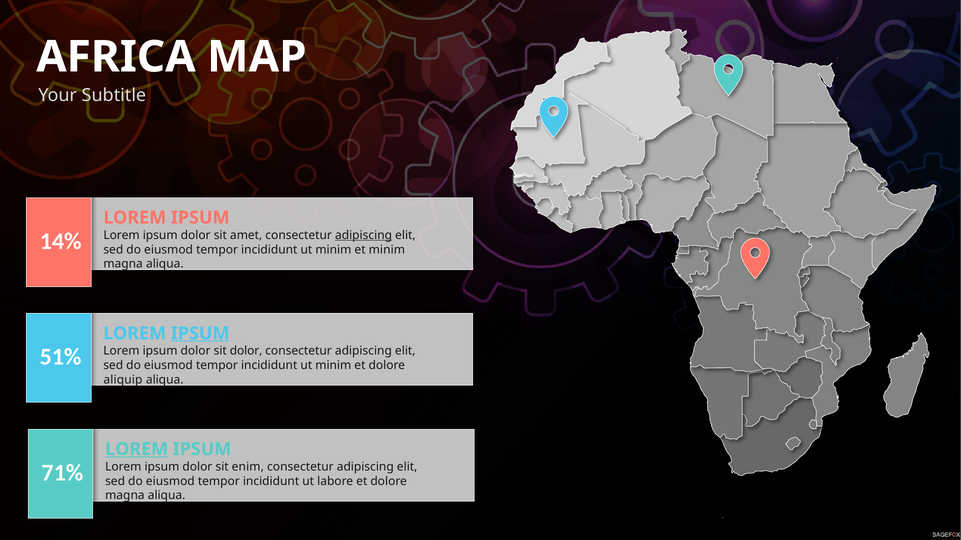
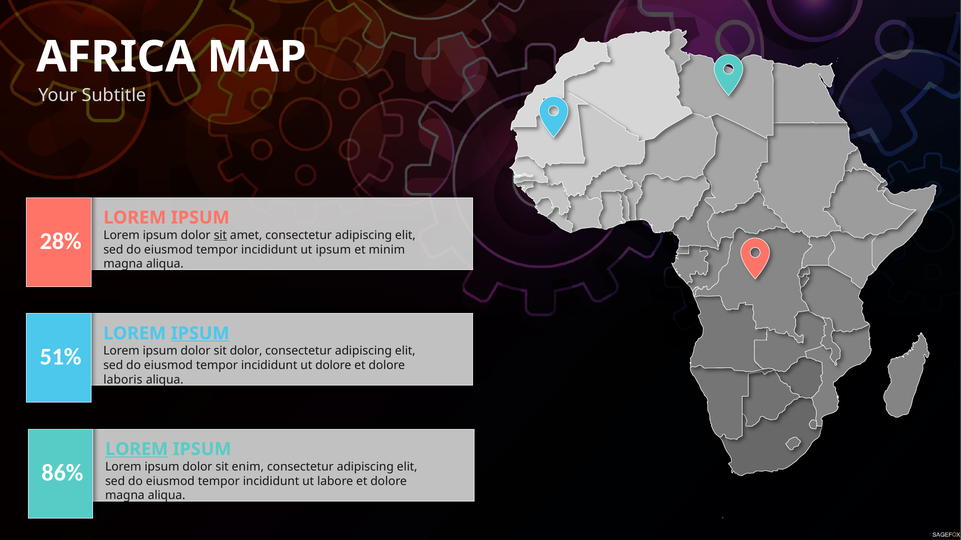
14%: 14% -> 28%
sit at (220, 235) underline: none -> present
adipiscing at (364, 235) underline: present -> none
minim at (333, 250): minim -> ipsum
minim at (333, 366): minim -> dolore
aliquip: aliquip -> laboris
71%: 71% -> 86%
